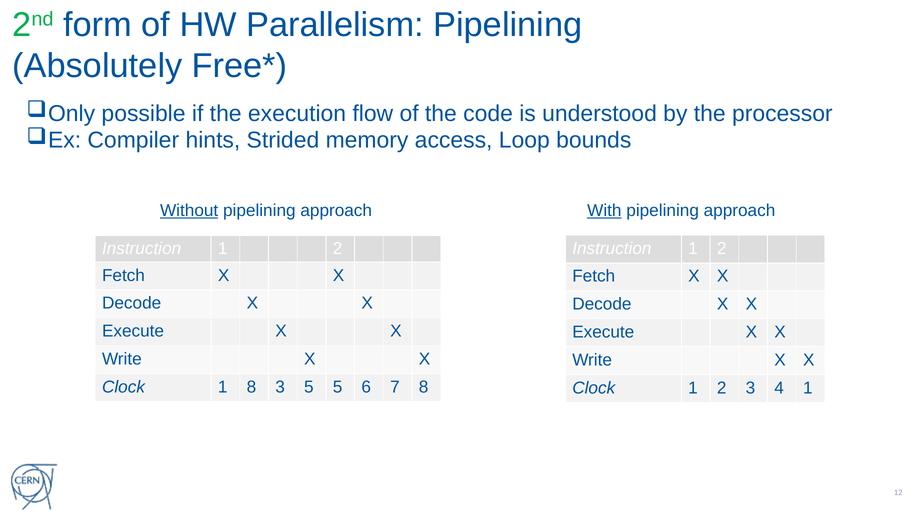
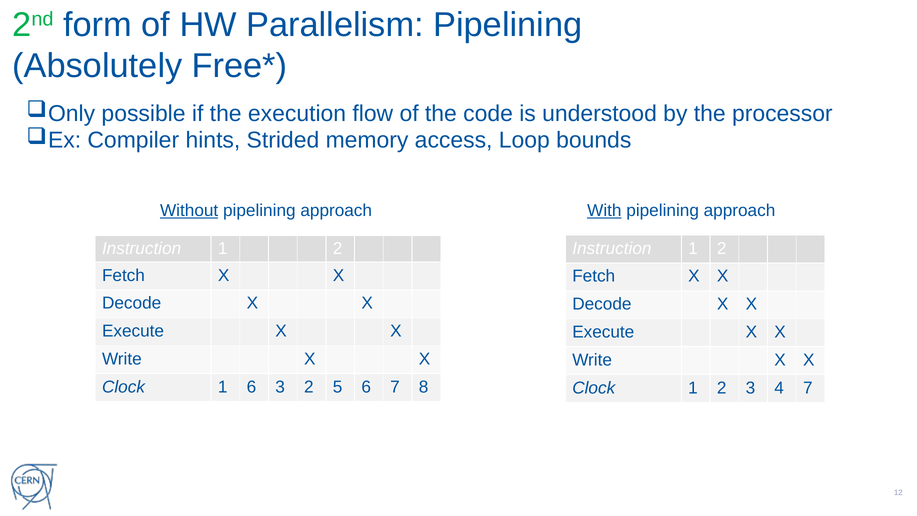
1 8: 8 -> 6
3 5: 5 -> 2
4 1: 1 -> 7
